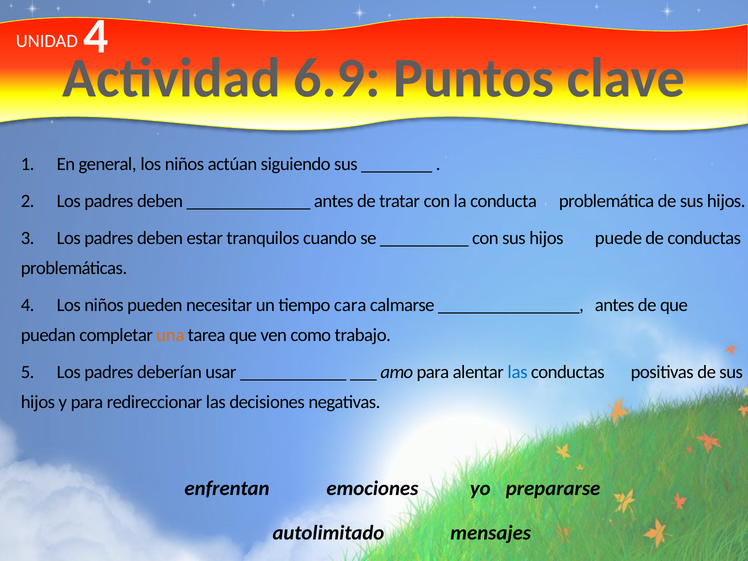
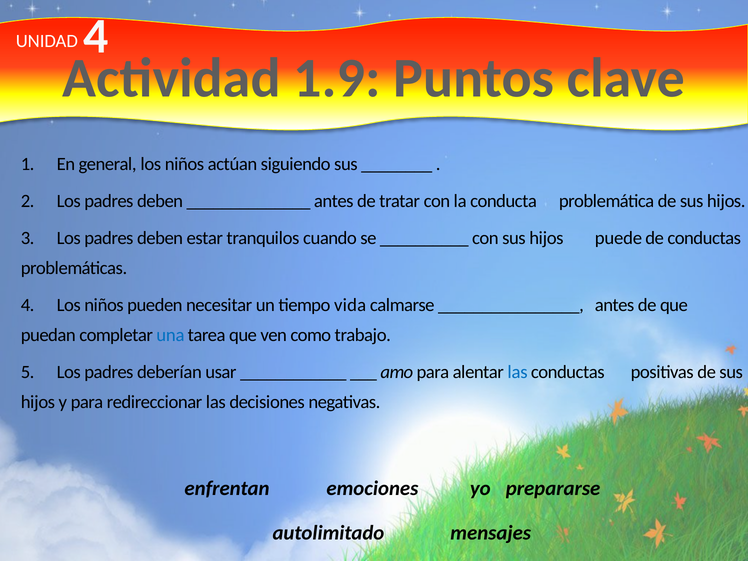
6.9: 6.9 -> 1.9
cara: cara -> vida
una colour: orange -> blue
